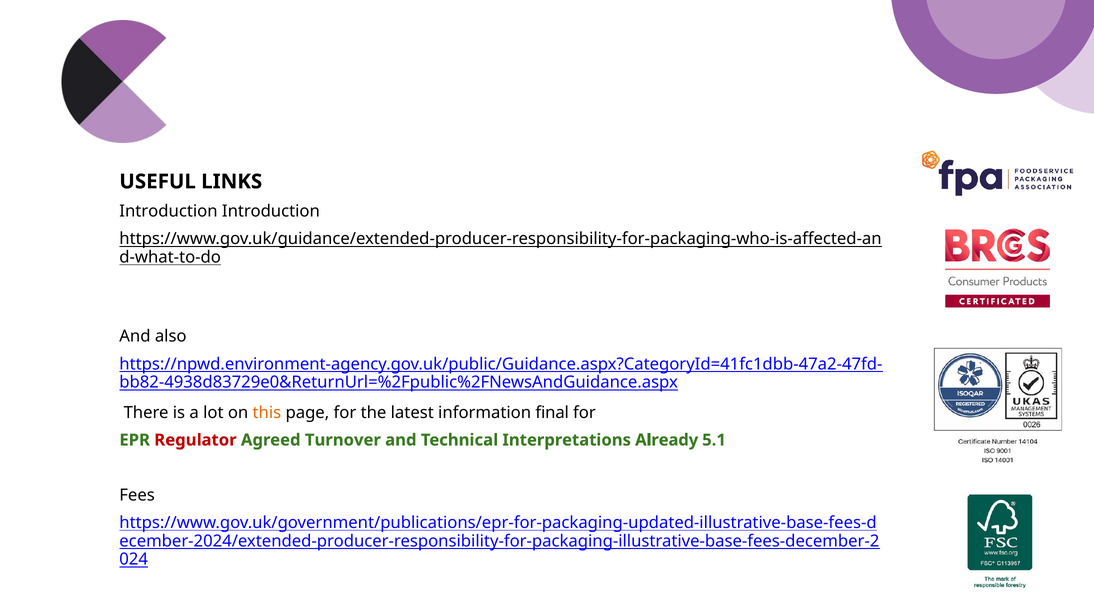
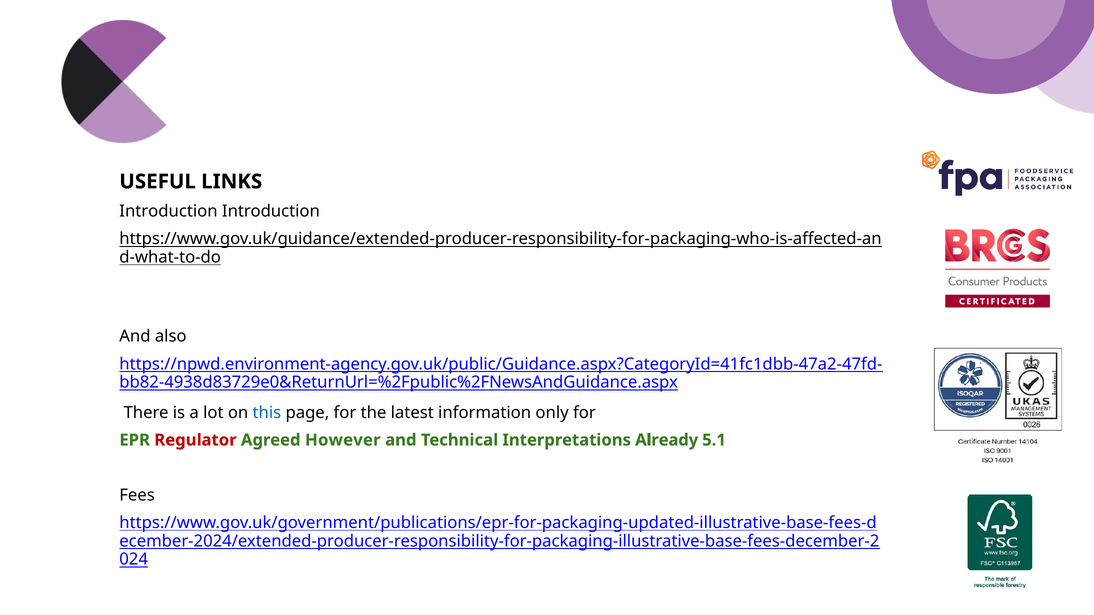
this colour: orange -> blue
final: final -> only
Turnover: Turnover -> However
